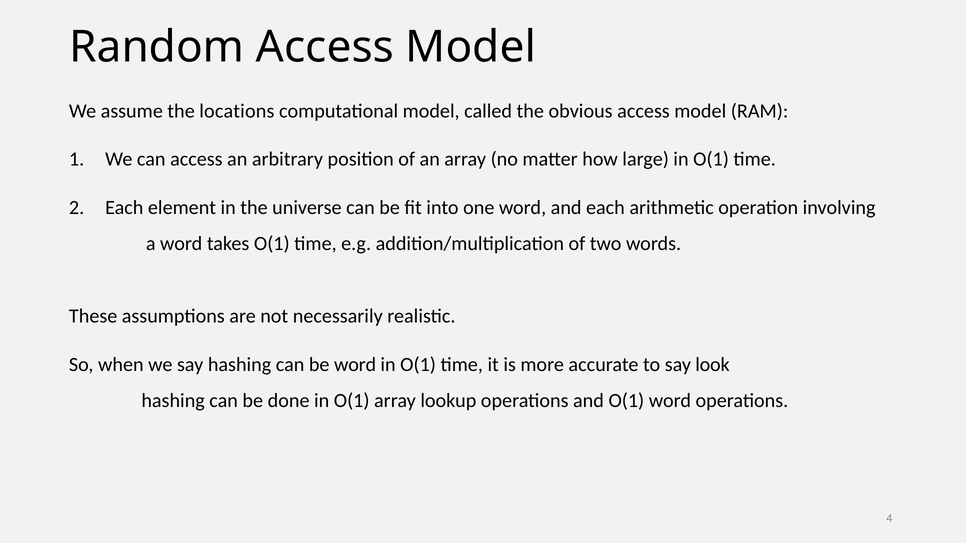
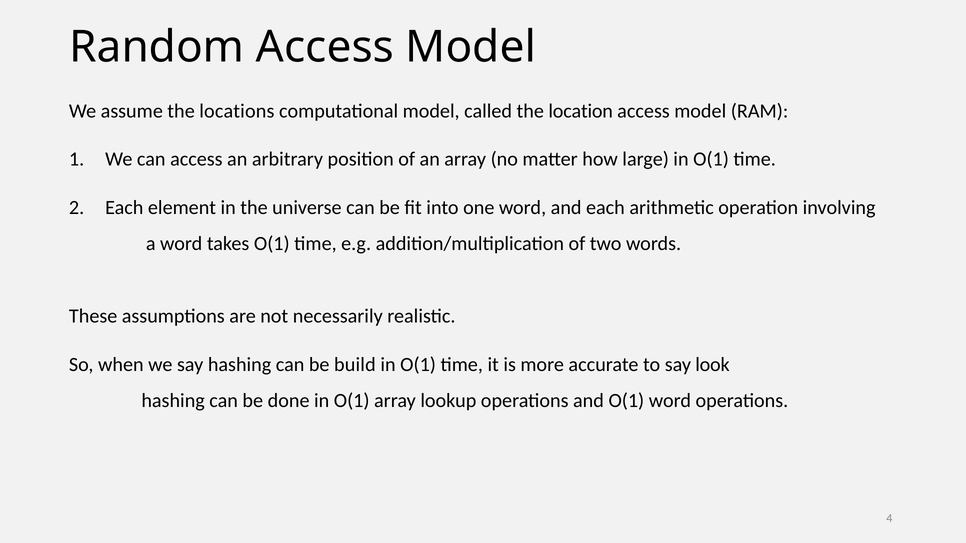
obvious: obvious -> location
be word: word -> build
